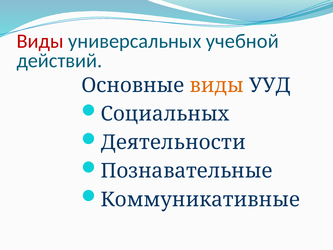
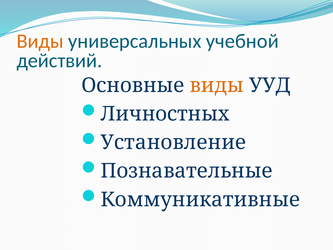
Виды at (40, 41) colour: red -> orange
Социальных: Социальных -> Личностных
Деятельности: Деятельности -> Установление
